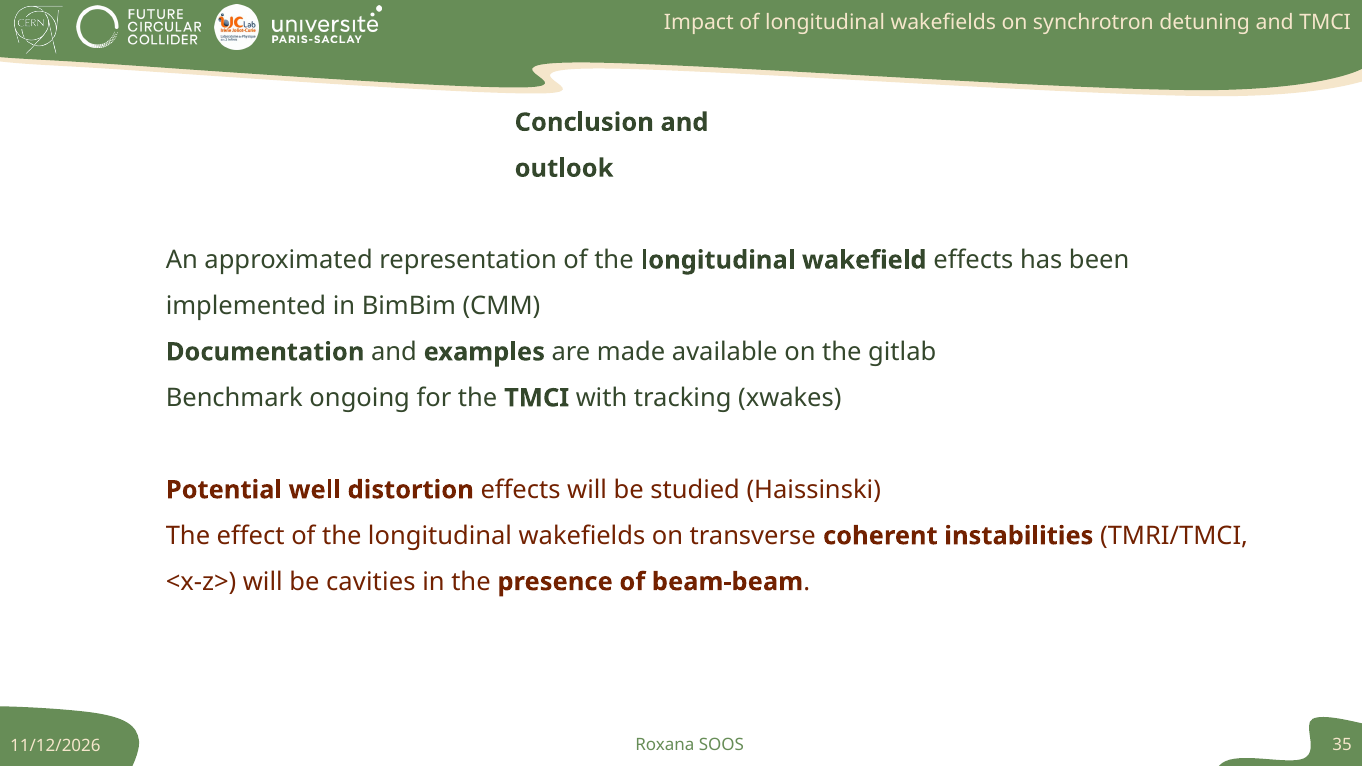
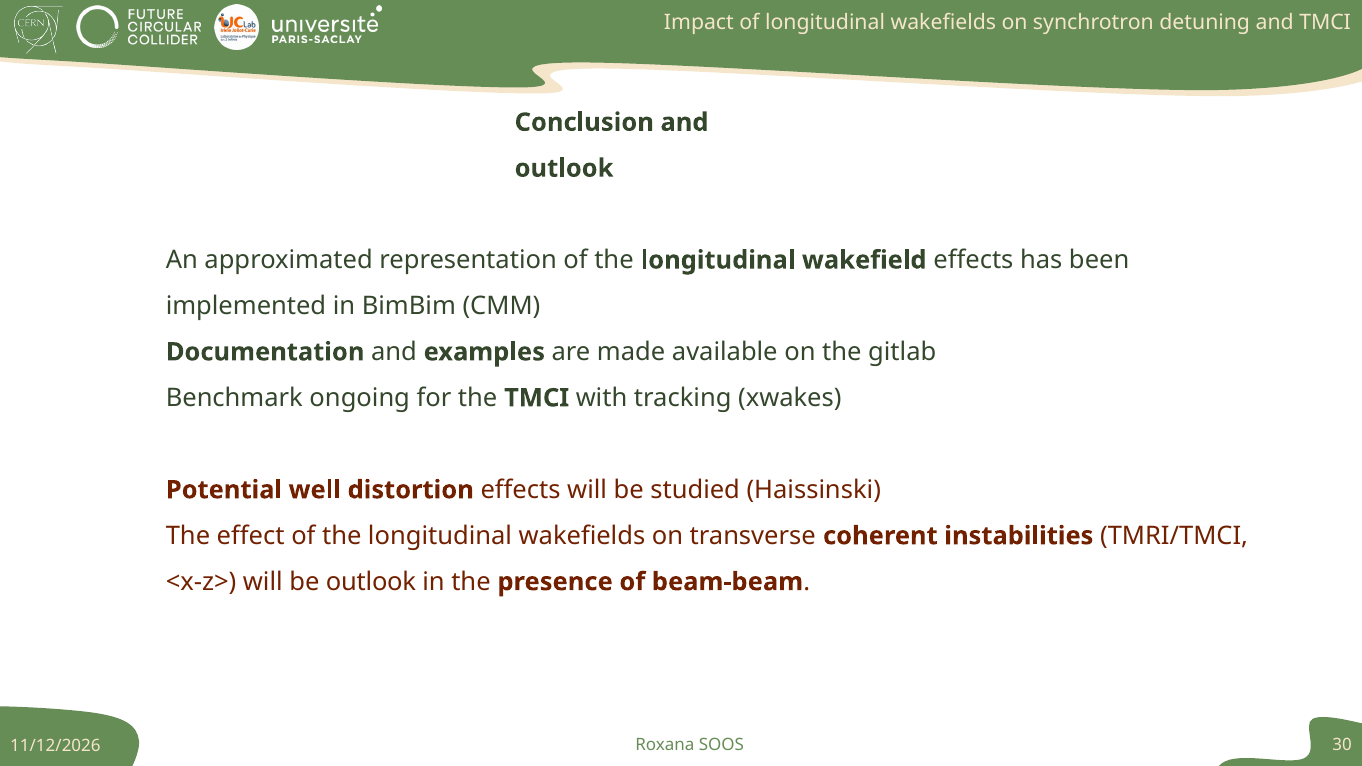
be cavities: cavities -> outlook
35: 35 -> 30
